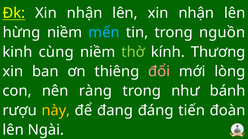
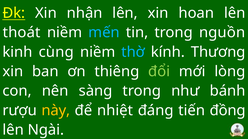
lên xin nhận: nhận -> hoan
hừng: hừng -> thoát
thờ colour: light green -> light blue
đổi colour: pink -> light green
ràng: ràng -> sàng
đang: đang -> nhiệt
đoàn: đoàn -> đồng
